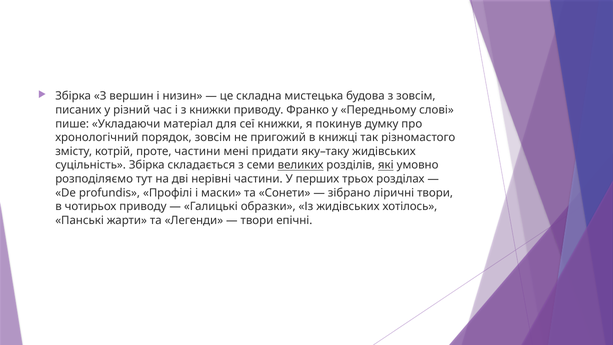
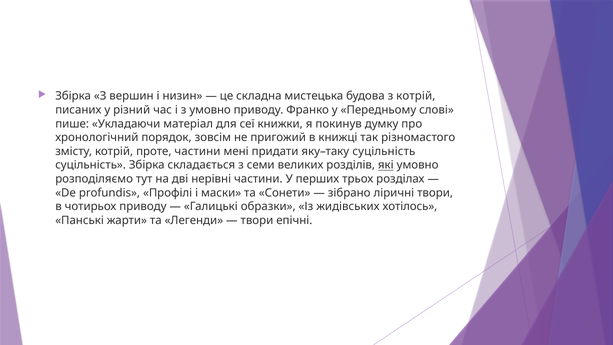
з зовсім: зовсім -> котрій
з книжки: книжки -> умовно
яку–таку жидівських: жидівських -> суцільність
великих underline: present -> none
